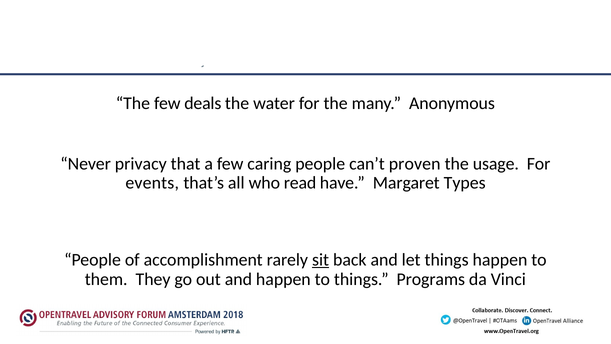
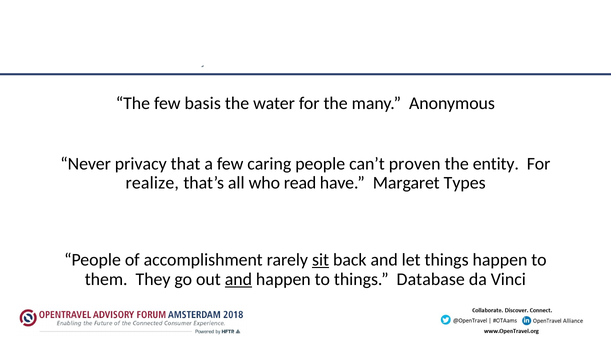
deals: deals -> basis
usage: usage -> entity
events: events -> realize
and at (238, 279) underline: none -> present
Programs: Programs -> Database
